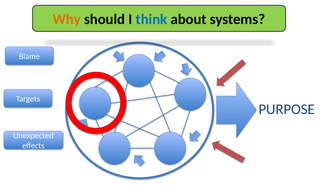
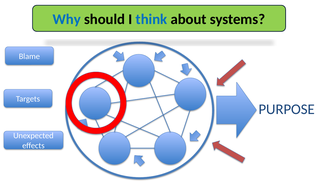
Why colour: orange -> blue
